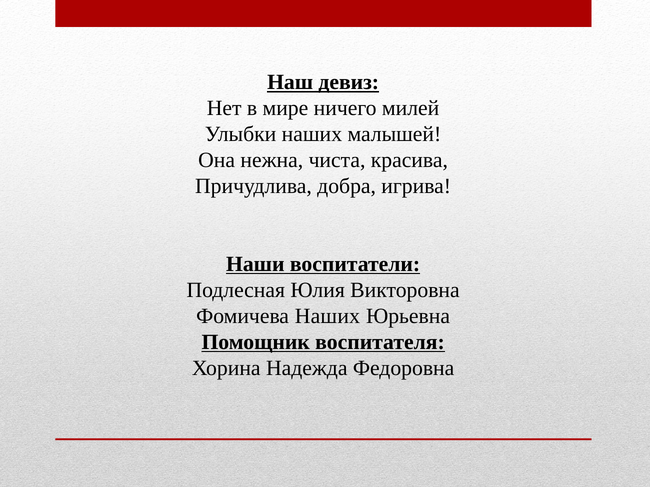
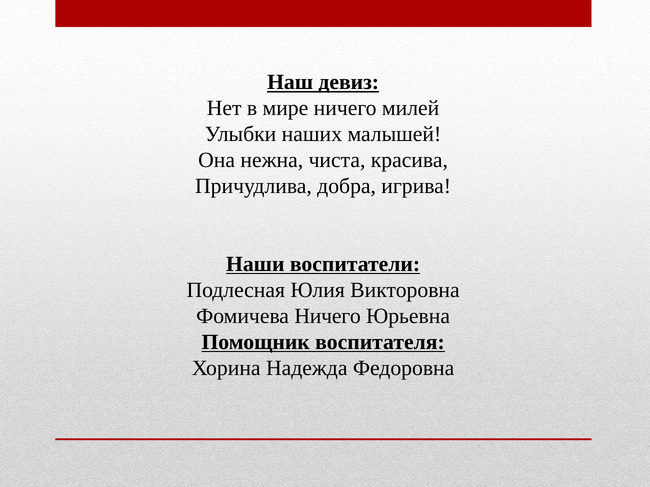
Фомичева Наших: Наших -> Ничего
